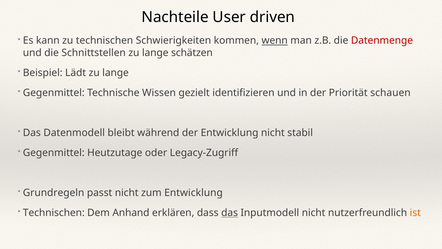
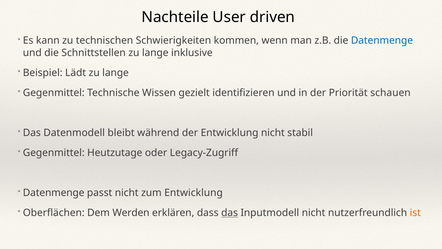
wenn underline: present -> none
Datenmenge at (382, 41) colour: red -> blue
schätzen: schätzen -> inklusive
Grundregeln at (54, 193): Grundregeln -> Datenmenge
Technischen at (54, 213): Technischen -> Oberflächen
Anhand: Anhand -> Werden
